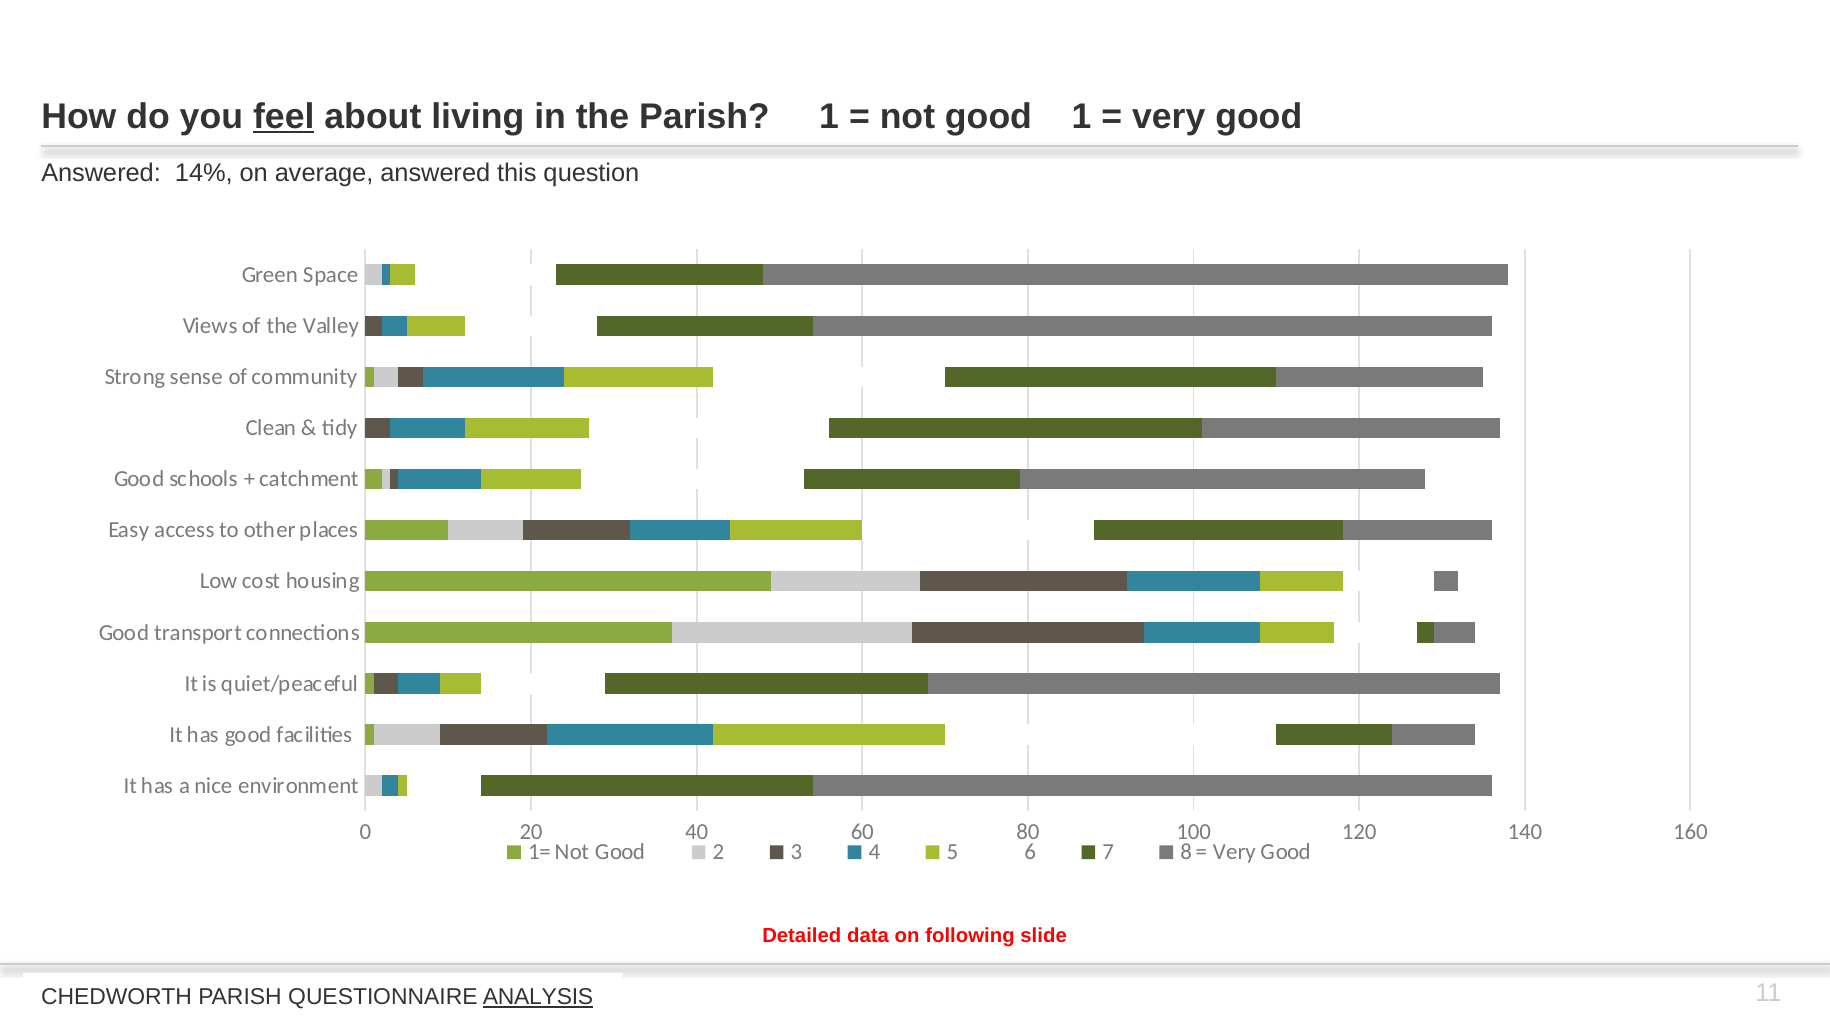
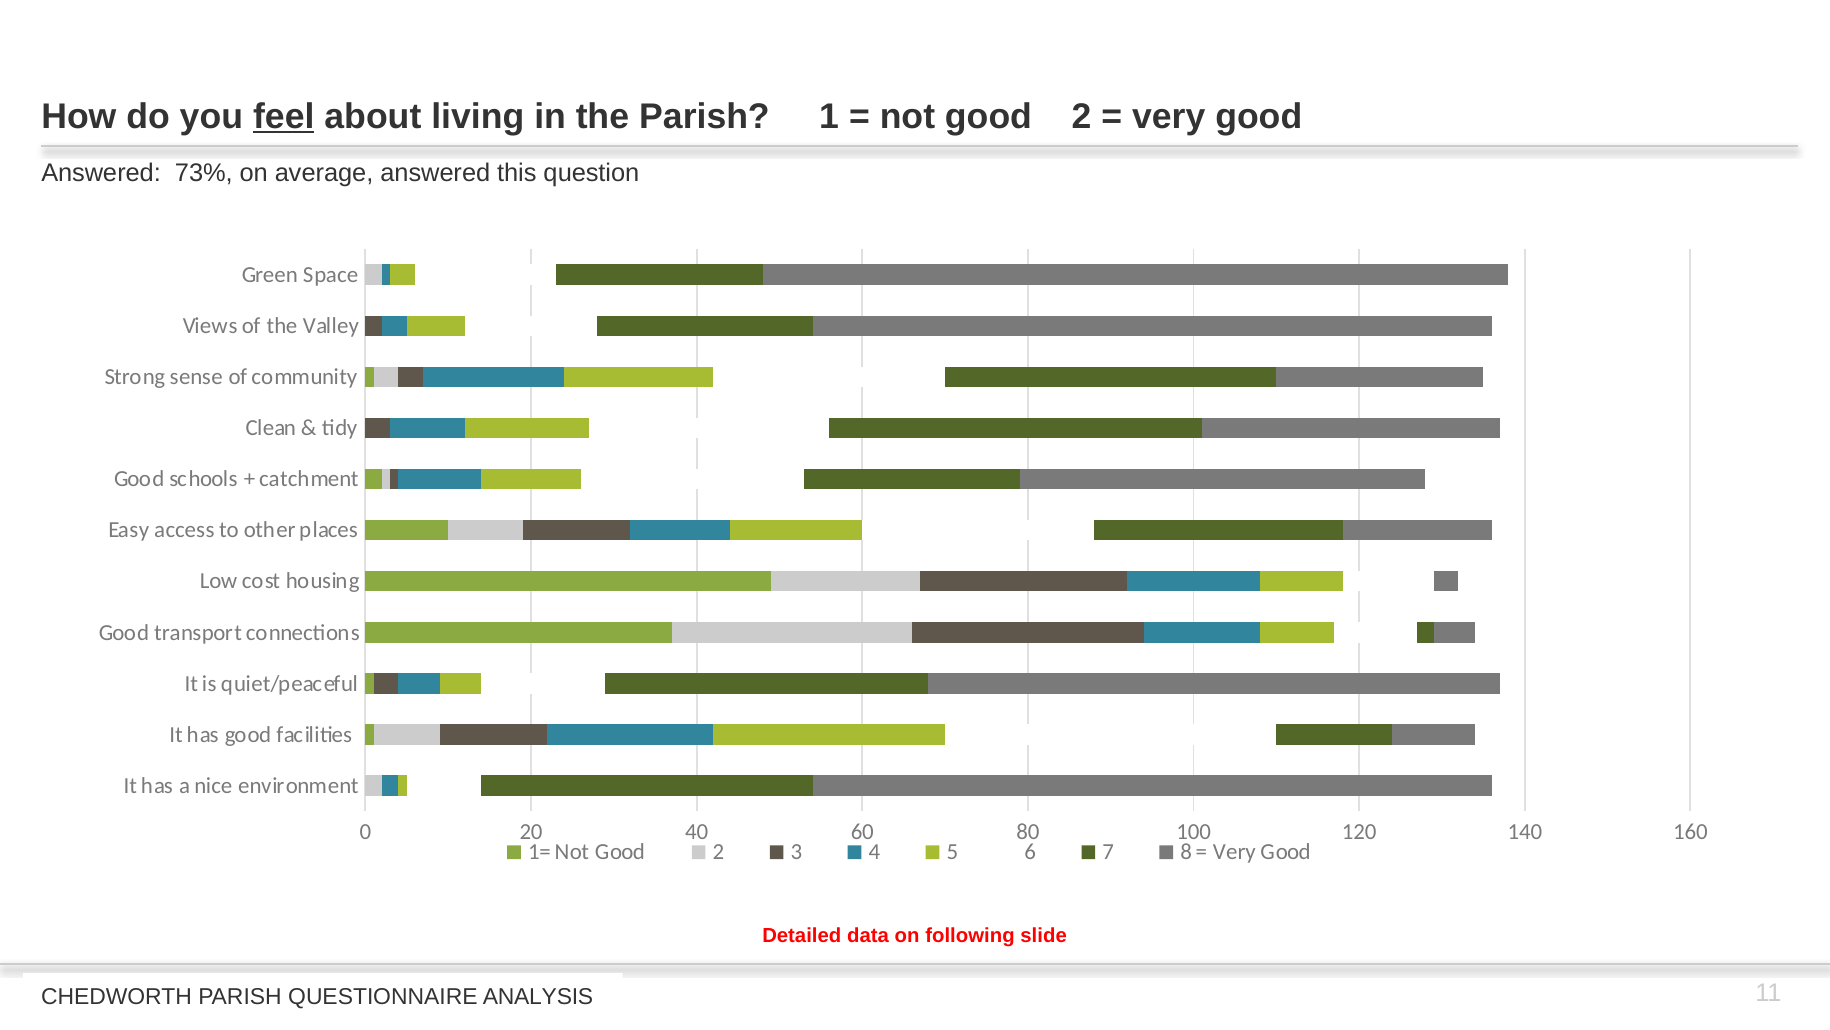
1 at (1082, 117): 1 -> 2
14%: 14% -> 73%
ANALYSIS underline: present -> none
